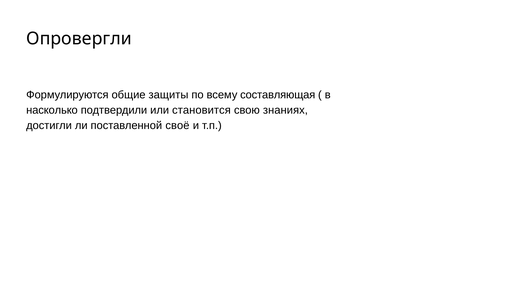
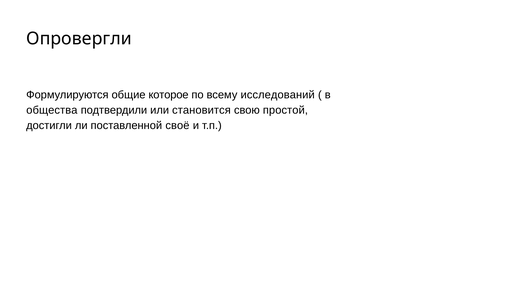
защиты: защиты -> которое
составляющая: составляющая -> исследований
насколько: насколько -> общества
знаниях: знаниях -> простой
